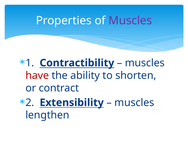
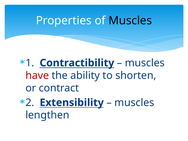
Muscles at (130, 21) colour: purple -> black
